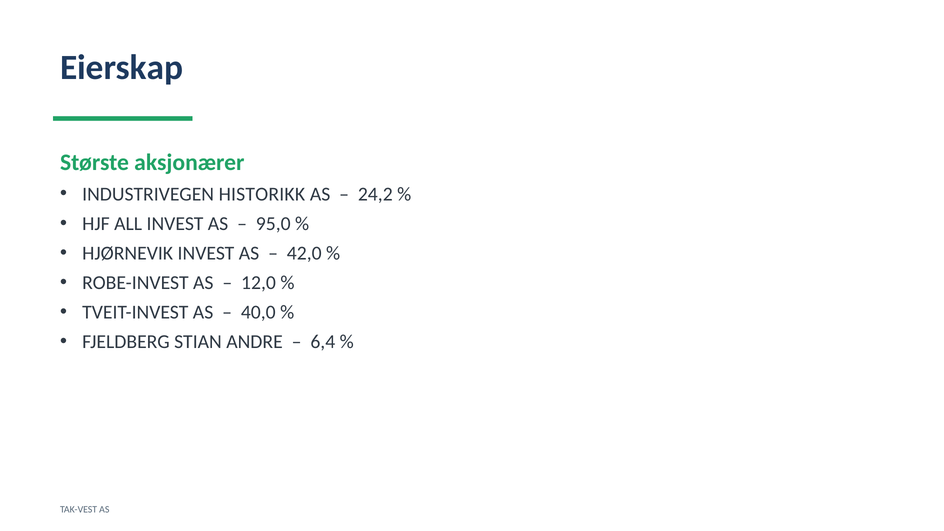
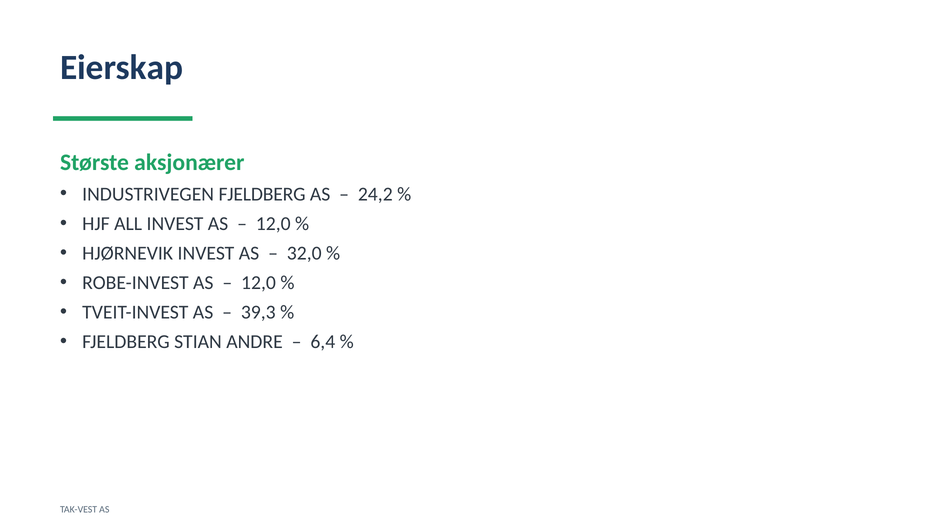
INDUSTRIVEGEN HISTORIKK: HISTORIKK -> FJELDBERG
95,0 at (273, 224): 95,0 -> 12,0
42,0: 42,0 -> 32,0
40,0: 40,0 -> 39,3
